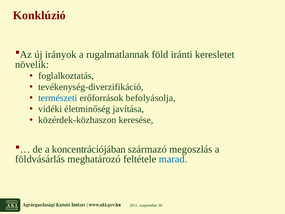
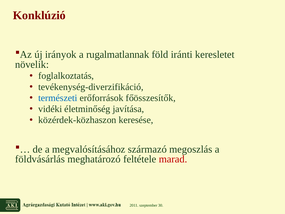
befolyásolja: befolyásolja -> főösszesítők
koncentrációjában: koncentrációjában -> megvalósításához
marad colour: blue -> red
